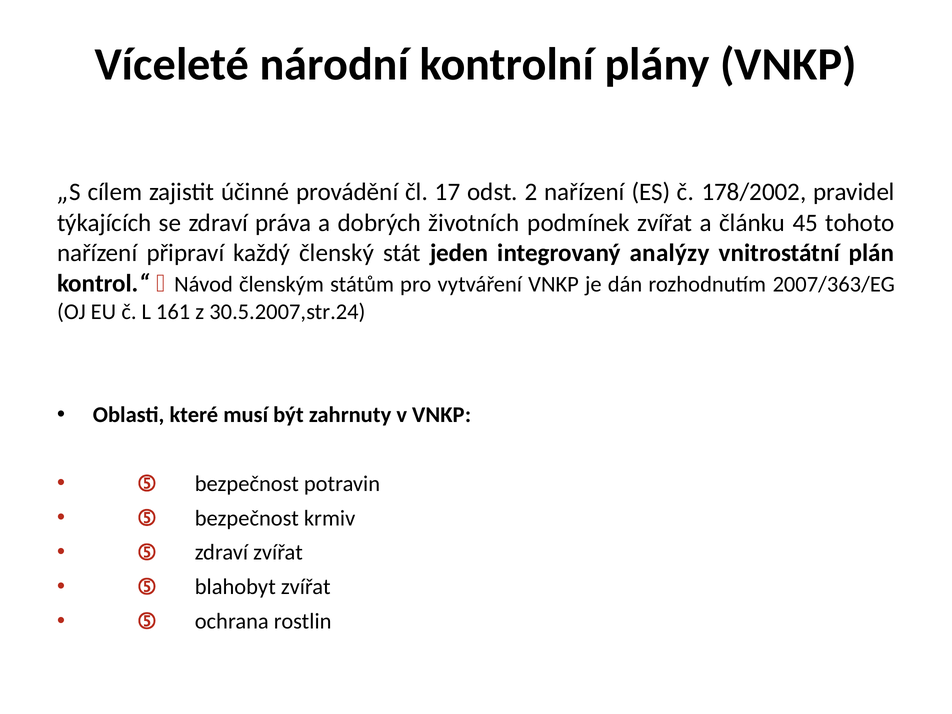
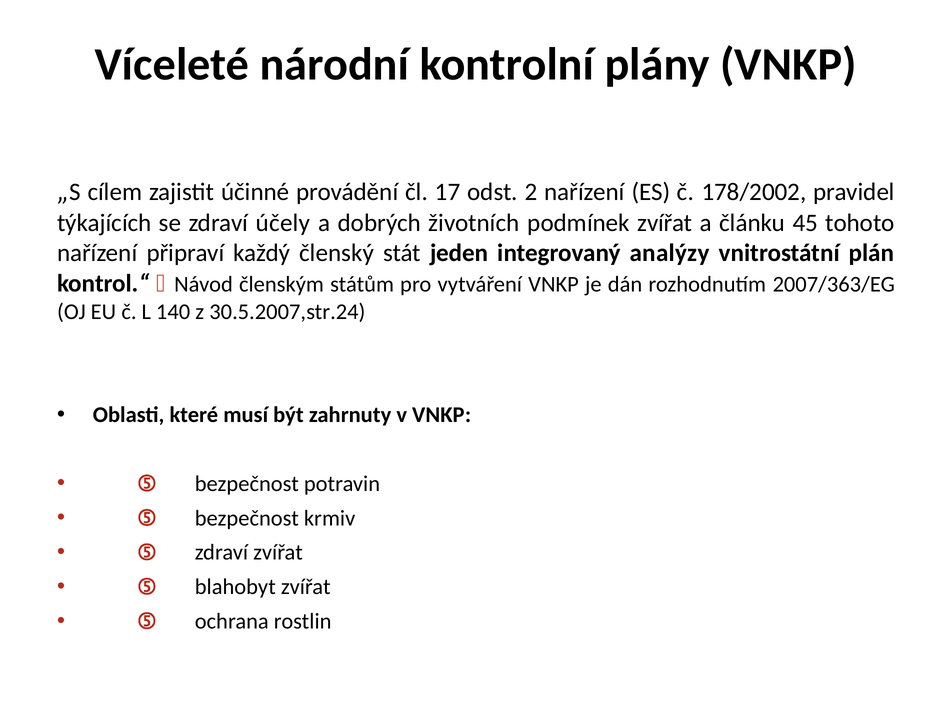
práva: práva -> účely
161: 161 -> 140
